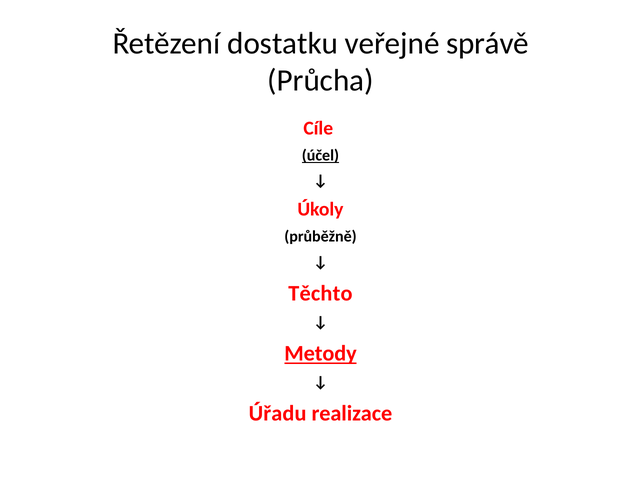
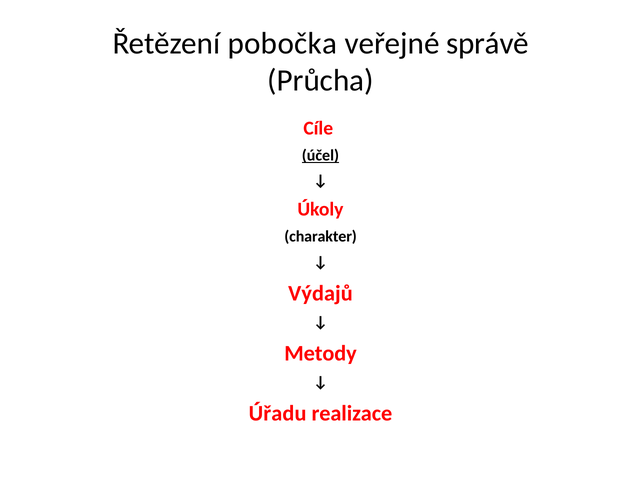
dostatku: dostatku -> pobočka
průběžně: průběžně -> charakter
Těchto: Těchto -> Výdajů
Metody underline: present -> none
